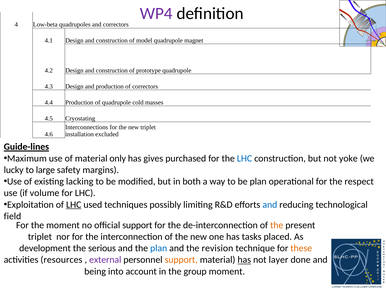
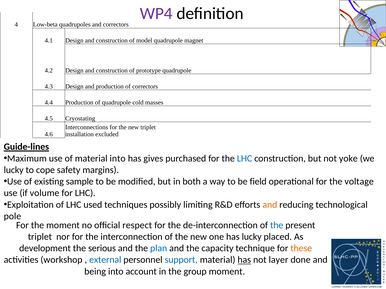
material only: only -> into
large: large -> cope
lacking: lacking -> sample
be plan: plan -> field
respect: respect -> voltage
LHC at (74, 205) underline: present -> none
and at (270, 205) colour: blue -> orange
field: field -> pole
official support: support -> respect
the at (277, 225) colour: orange -> blue
has tasks: tasks -> lucky
revision: revision -> capacity
resources: resources -> workshop
external colour: purple -> blue
support at (181, 260) colour: orange -> blue
